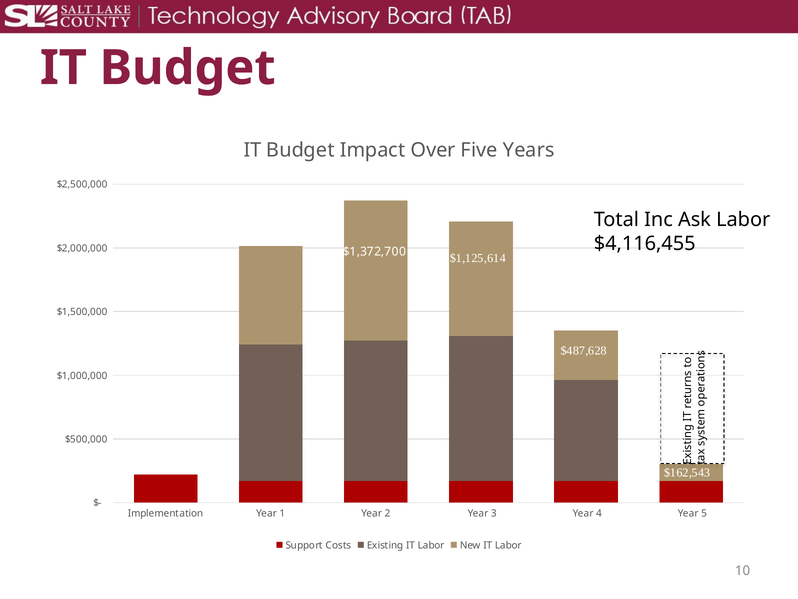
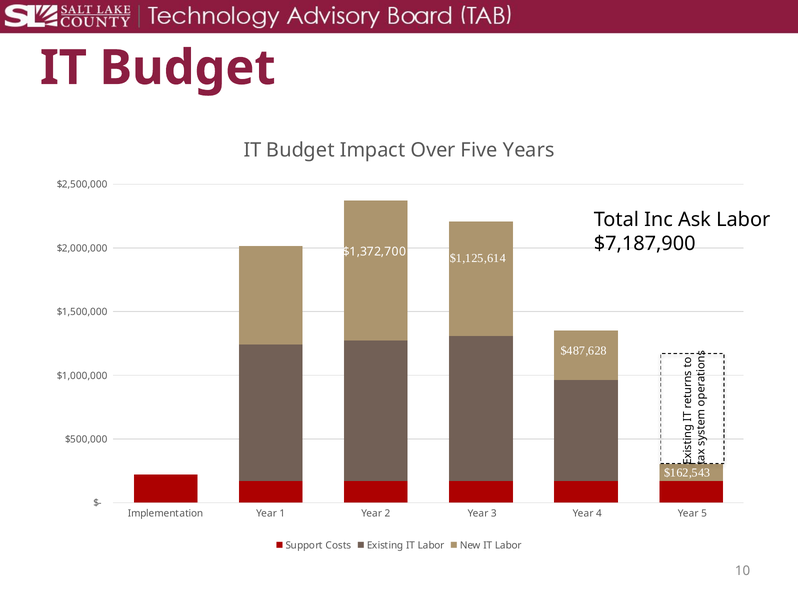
$4,116,455: $4,116,455 -> $7,187,900
